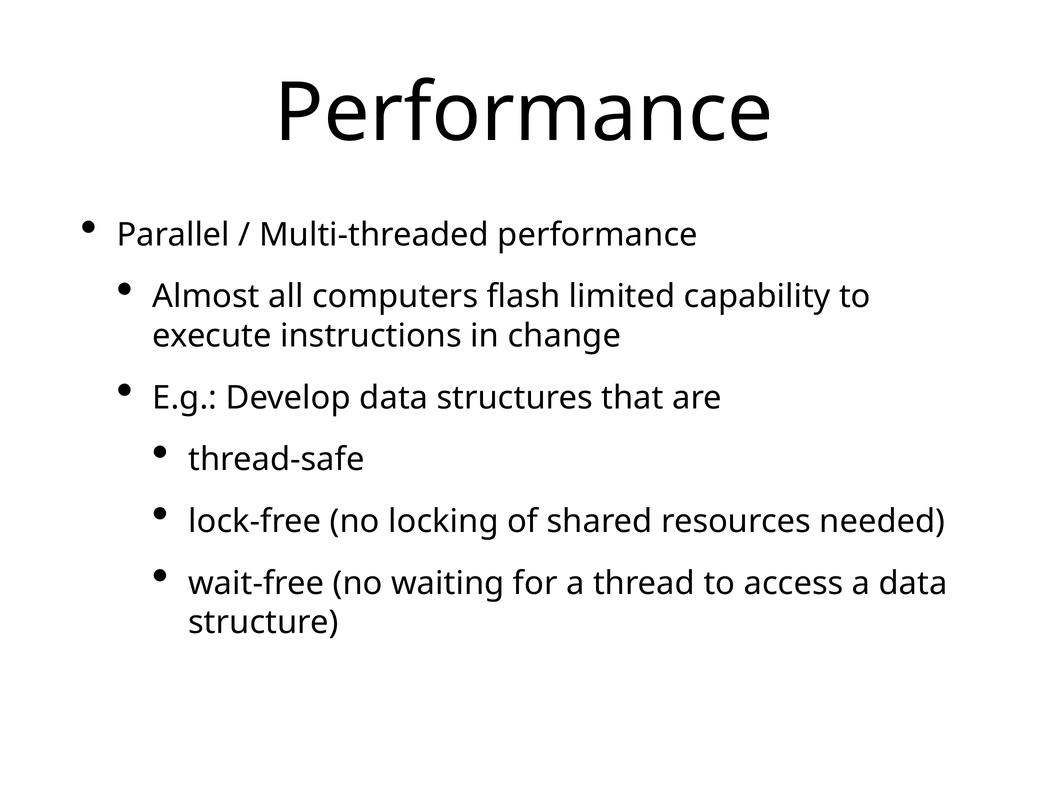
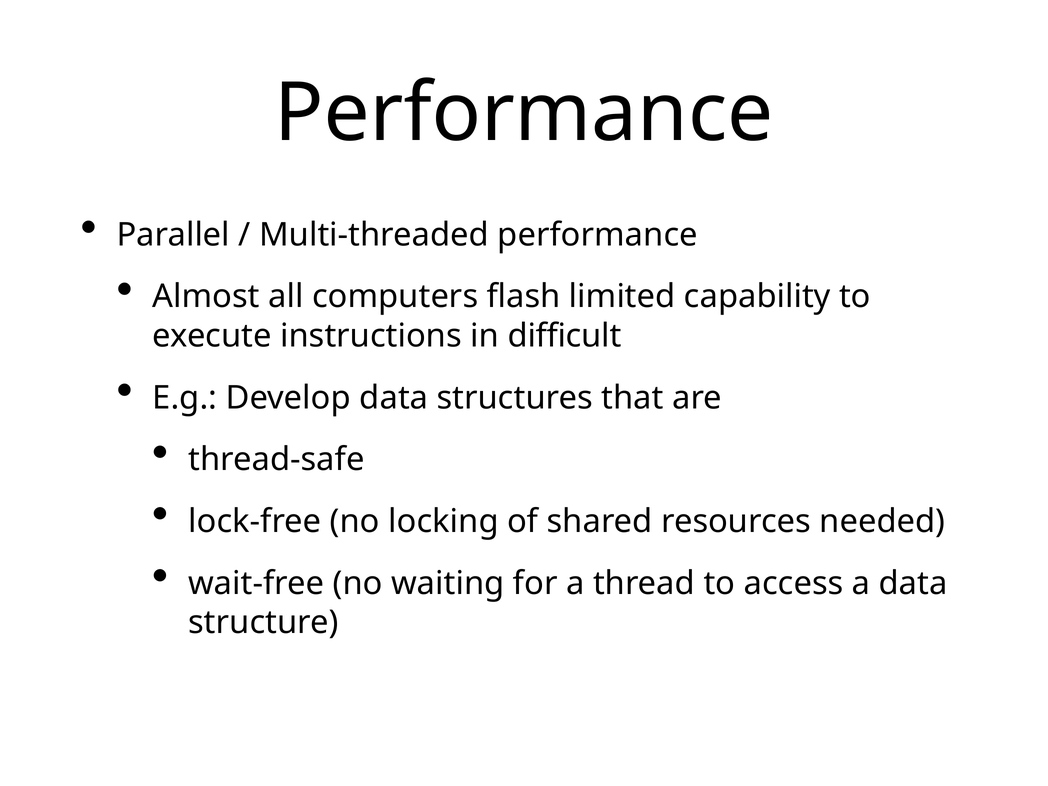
change: change -> difficult
